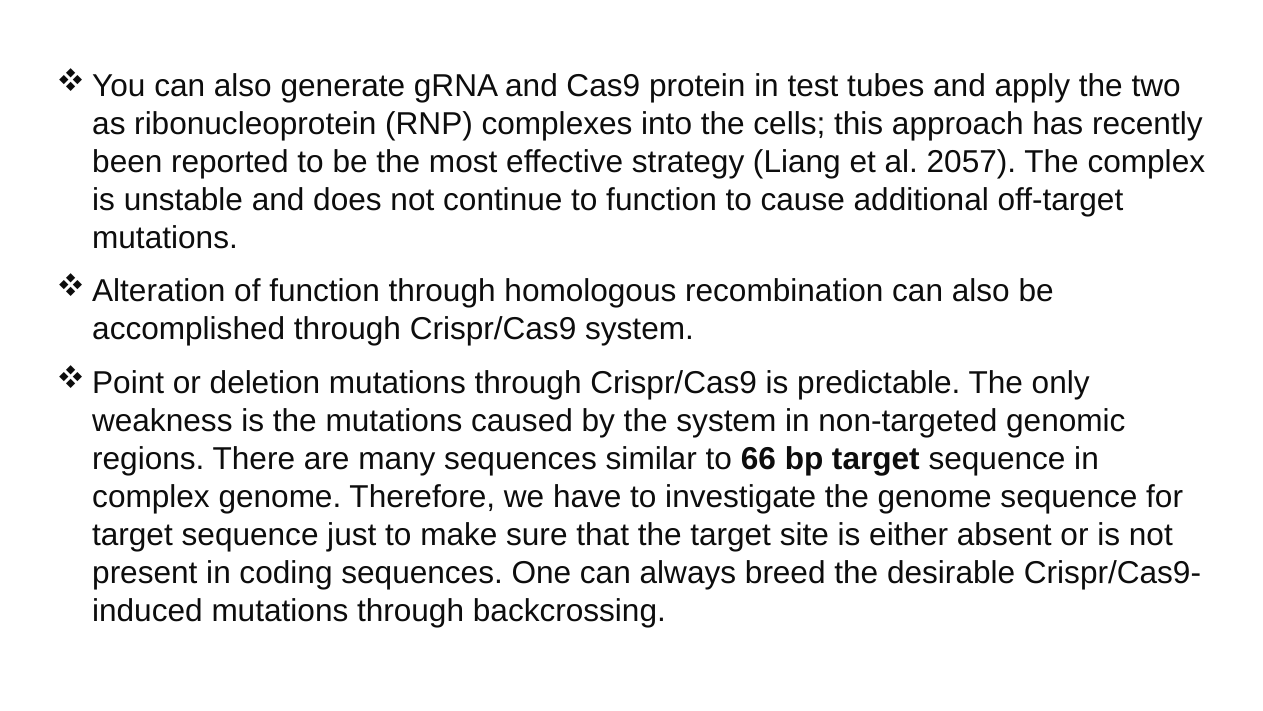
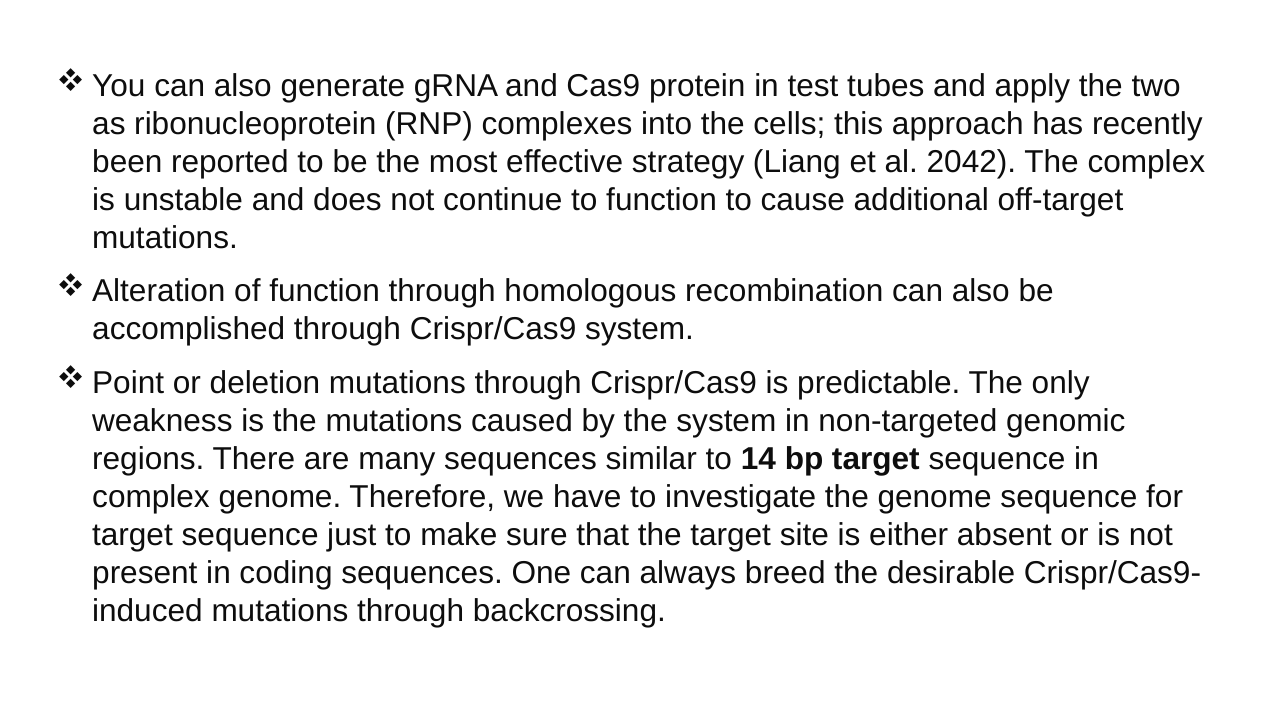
2057: 2057 -> 2042
66: 66 -> 14
